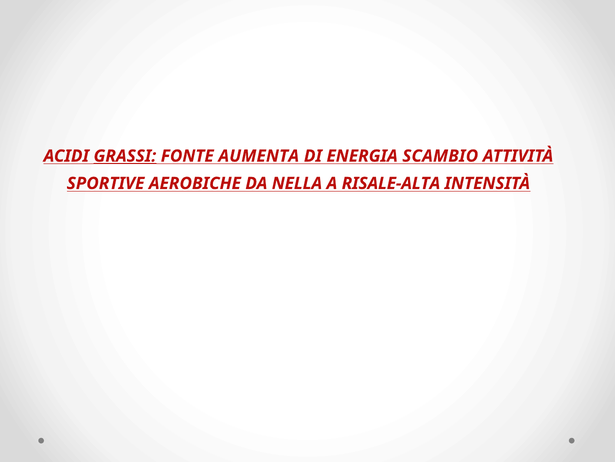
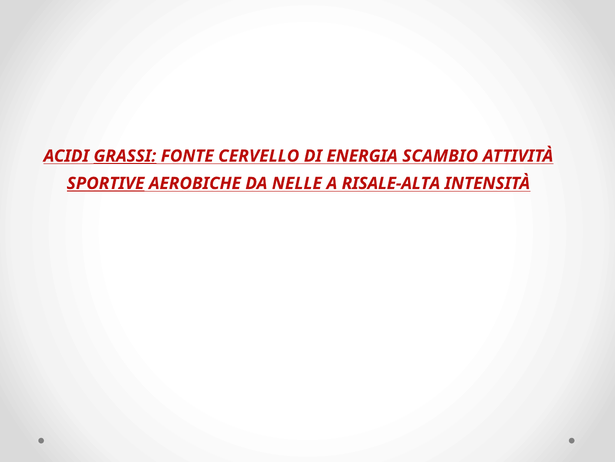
AUMENTA: AUMENTA -> CERVELLO
SPORTIVE underline: none -> present
NELLA: NELLA -> NELLE
